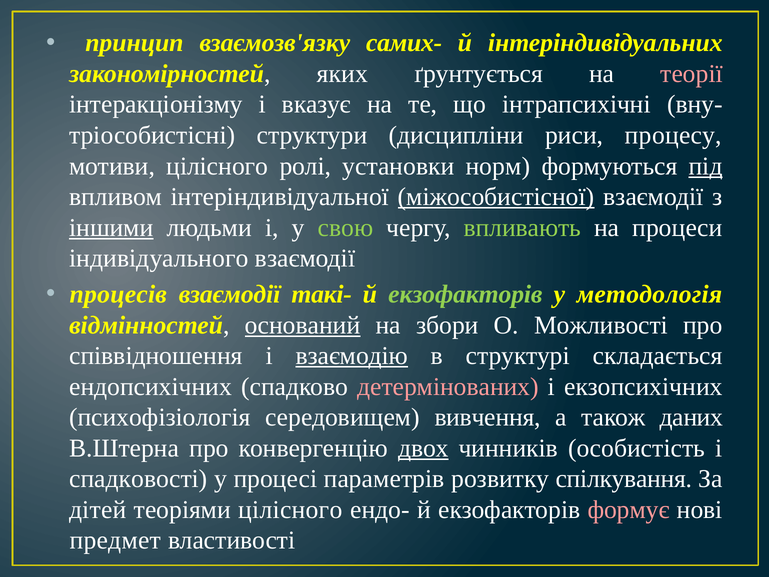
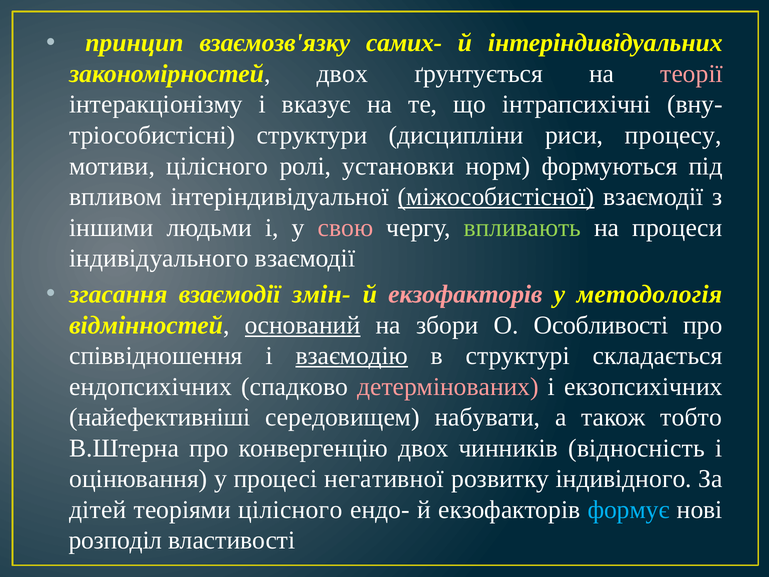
закономірностей яких: яких -> двох
під underline: present -> none
іншими underline: present -> none
свою colour: light green -> pink
процесів: процесів -> згасання
такі-: такі- -> змін-
екзофакторів at (465, 294) colour: light green -> pink
Можливості: Можливості -> Особливості
психофізіологія: психофізіологія -> найефективніші
вивчення: вивчення -> набувати
даних: даних -> тобто
двох at (423, 448) underline: present -> none
особистість: особистість -> відносність
спадковості: спадковості -> оцінювання
параметрів: параметрів -> негативної
спілкування: спілкування -> індивідного
формує colour: pink -> light blue
предмет: предмет -> розподіл
